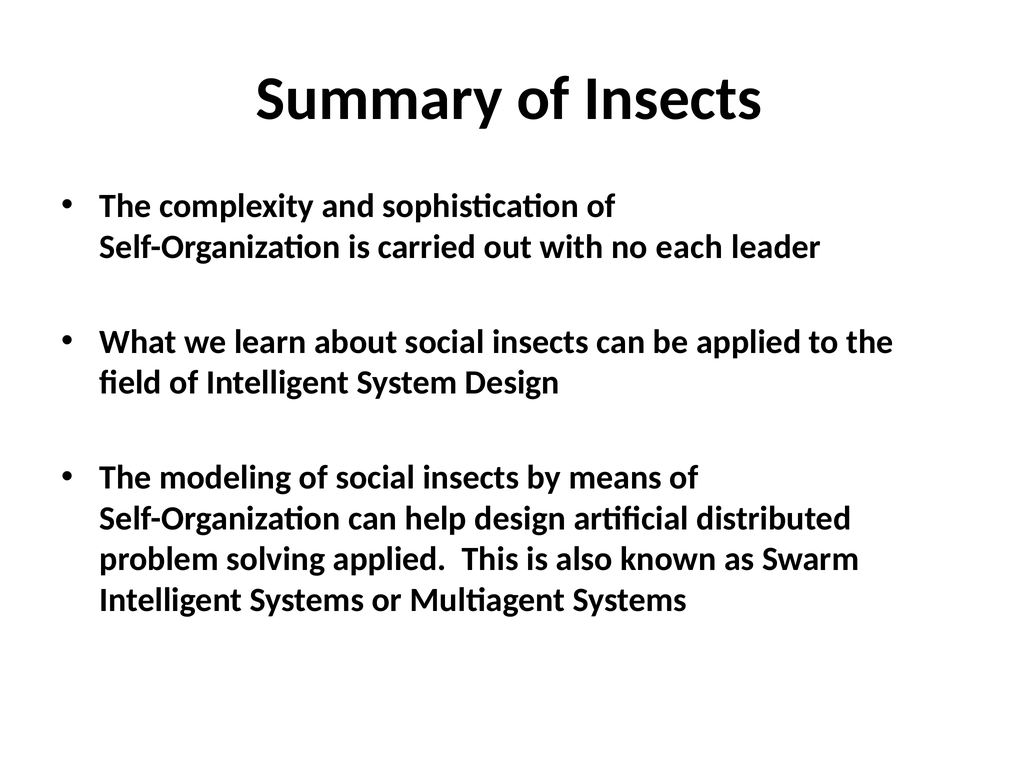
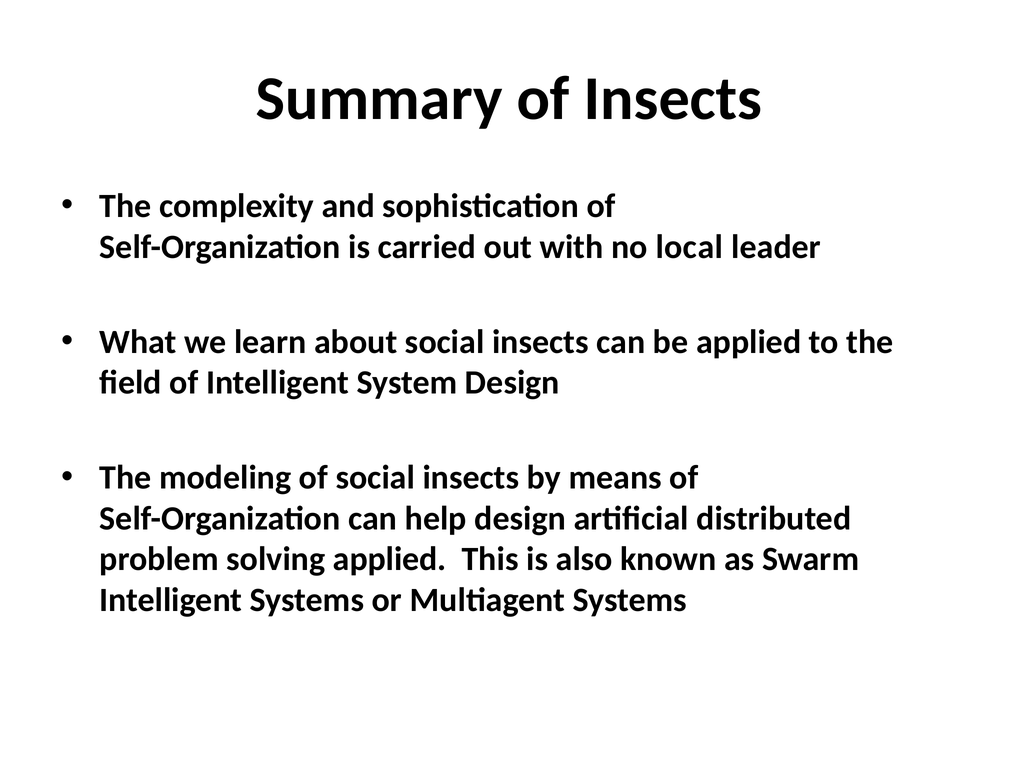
each: each -> local
